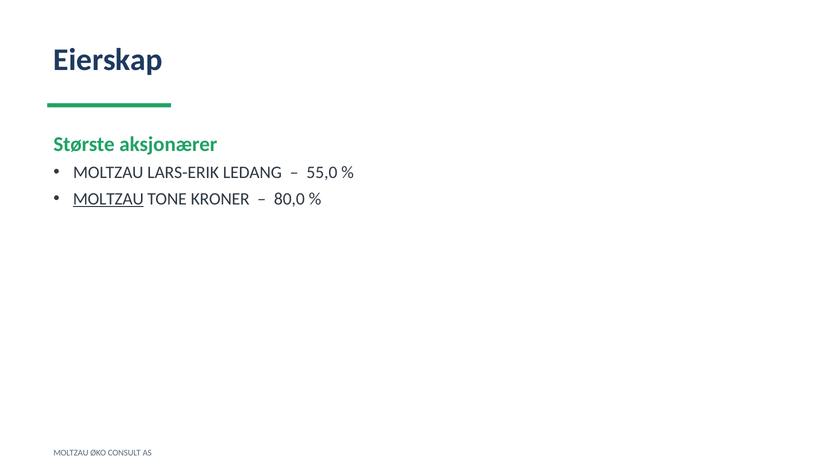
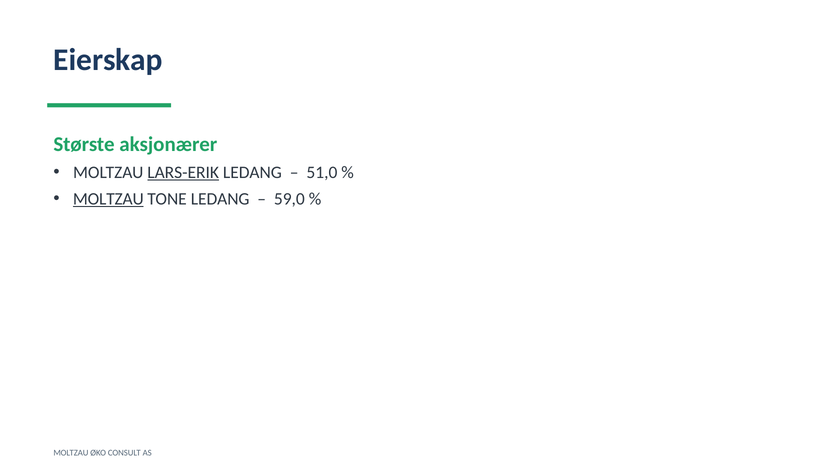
LARS-ERIK underline: none -> present
55,0: 55,0 -> 51,0
TONE KRONER: KRONER -> LEDANG
80,0: 80,0 -> 59,0
